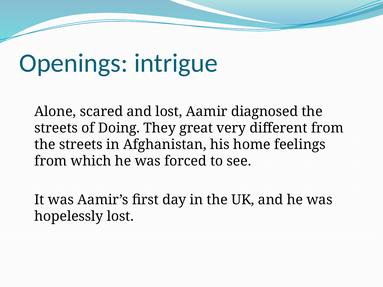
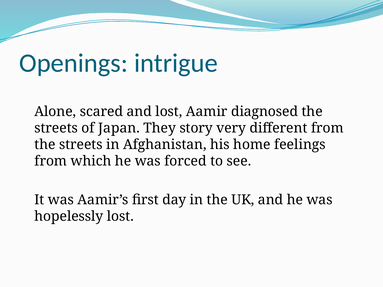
Doing: Doing -> Japan
great: great -> story
